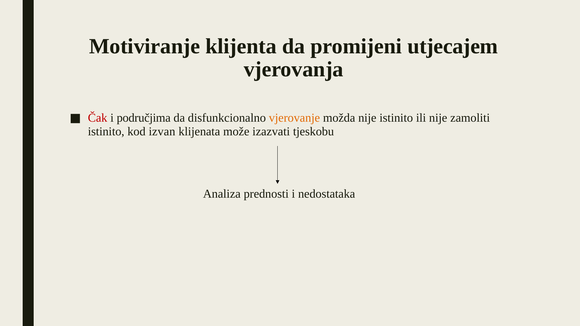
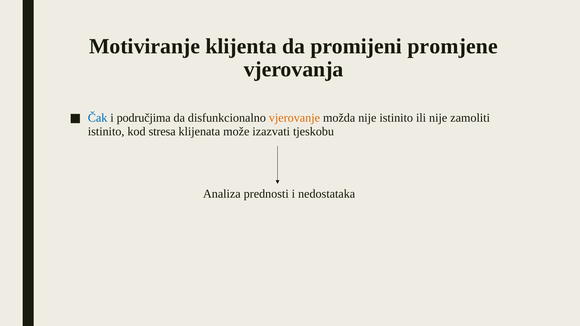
utjecajem: utjecajem -> promjene
Čak colour: red -> blue
izvan: izvan -> stresa
